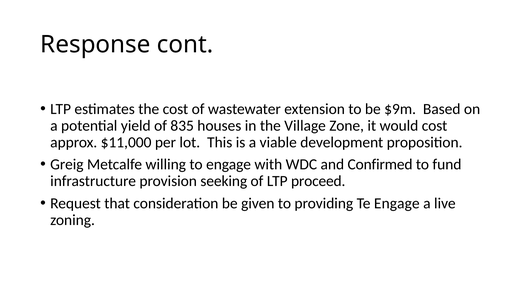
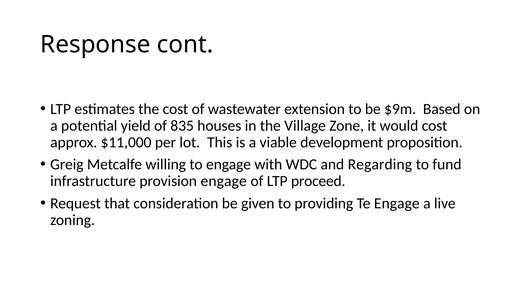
Confirmed: Confirmed -> Regarding
provision seeking: seeking -> engage
